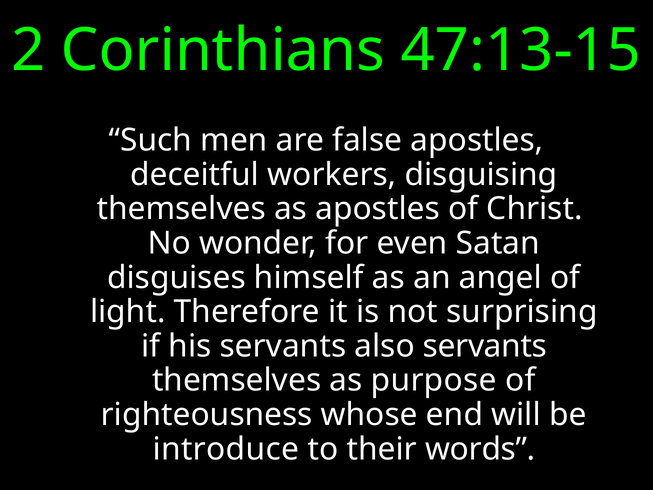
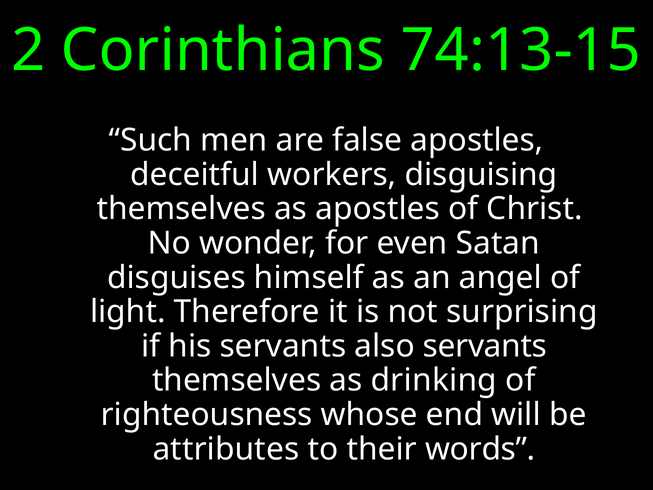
47:13-15: 47:13-15 -> 74:13-15
purpose: purpose -> drinking
introduce: introduce -> attributes
